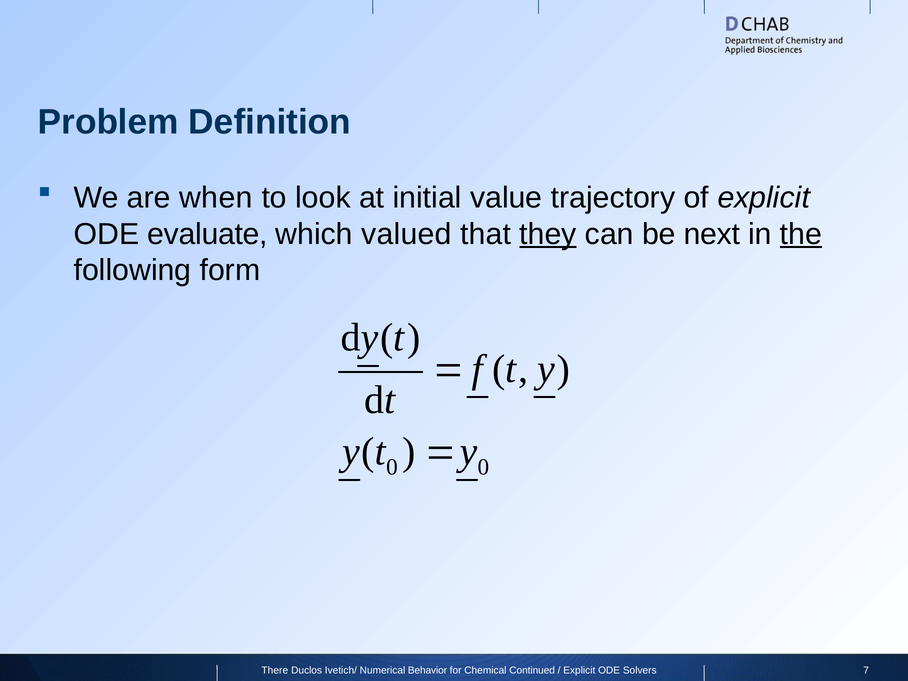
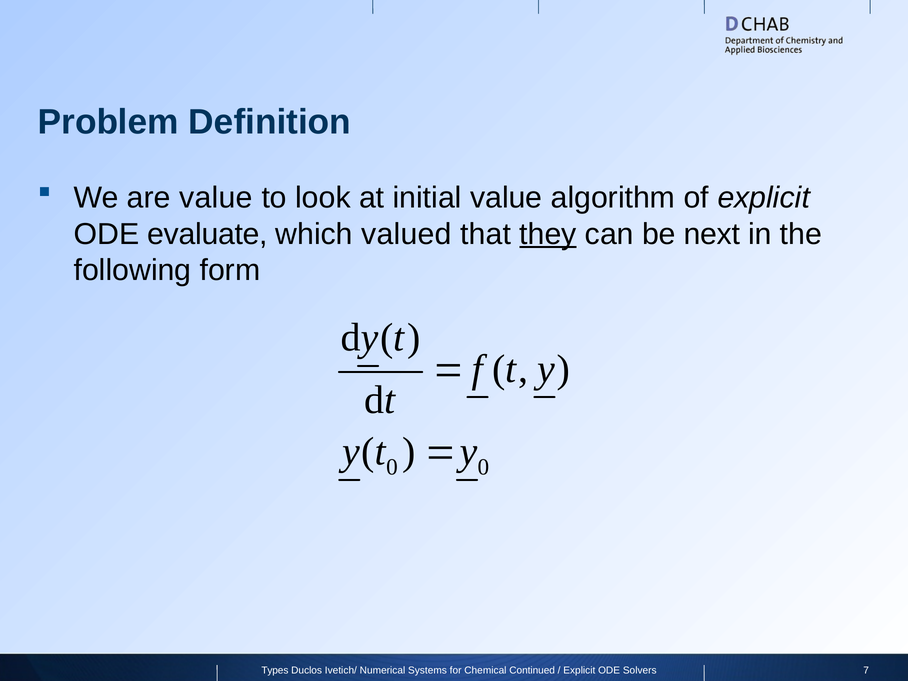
are when: when -> value
trajectory: trajectory -> algorithm
the underline: present -> none
There: There -> Types
Behavior: Behavior -> Systems
